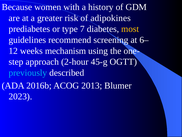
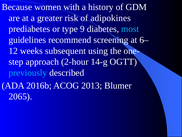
7: 7 -> 9
most colour: yellow -> light blue
mechanism: mechanism -> subsequent
45-g: 45-g -> 14-g
2023: 2023 -> 2065
